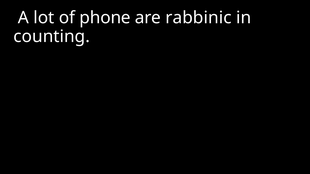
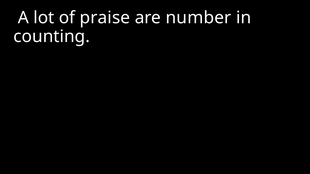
phone: phone -> praise
rabbinic: rabbinic -> number
